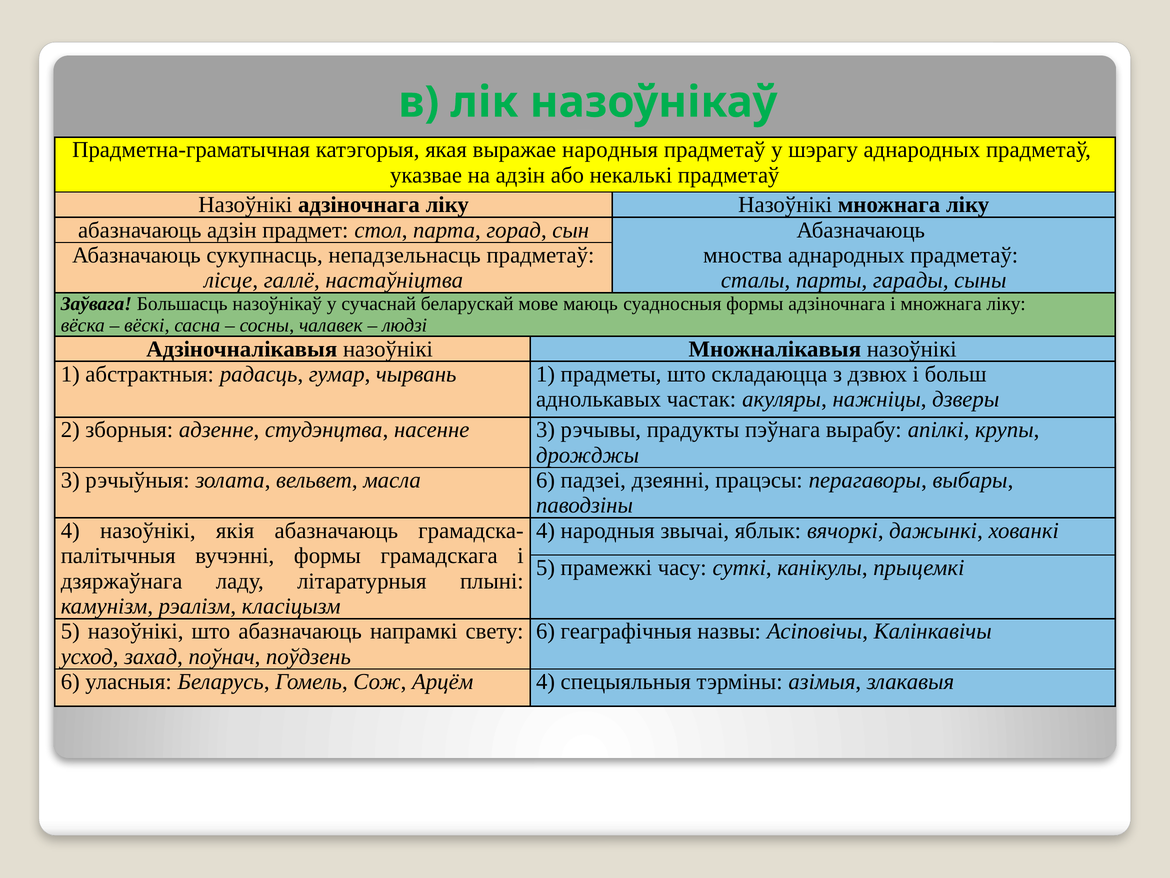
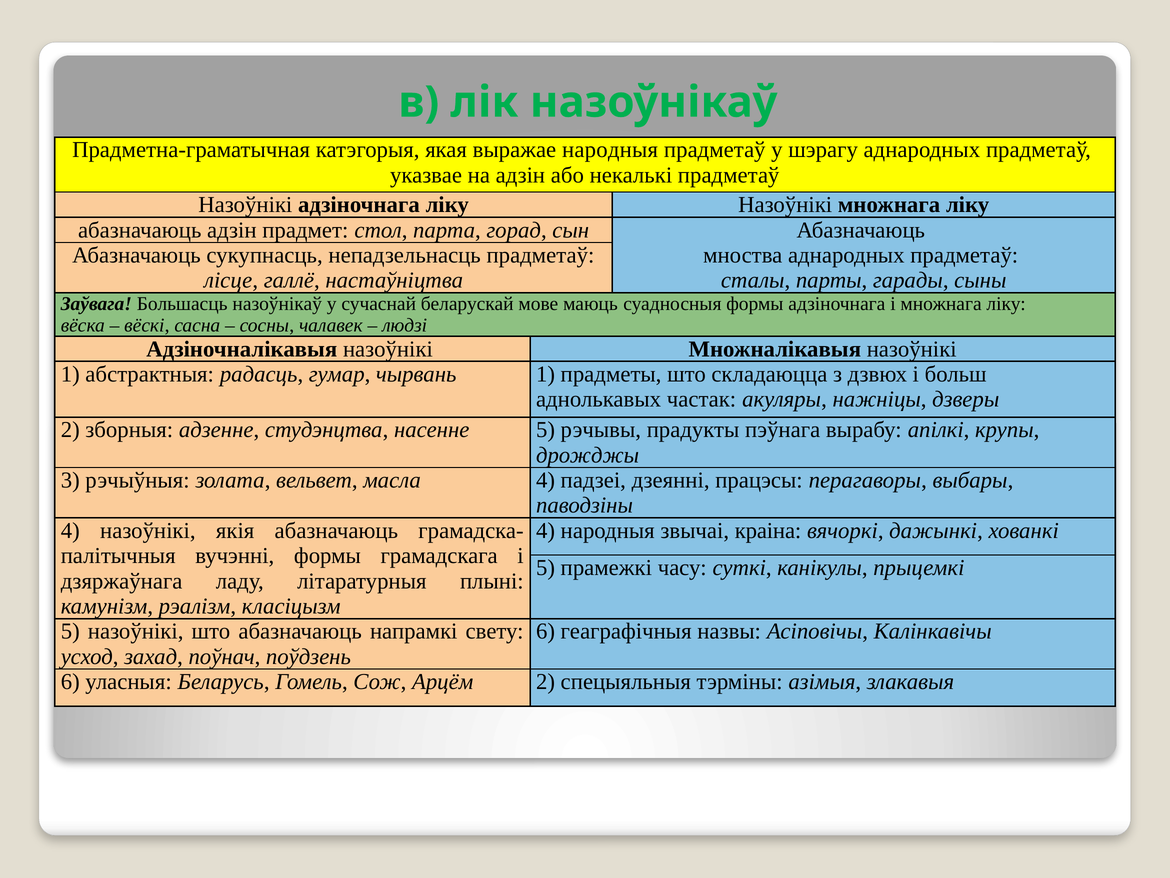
насенне 3: 3 -> 5
масла 6: 6 -> 4
яблык: яблык -> краіна
Арцём 4: 4 -> 2
